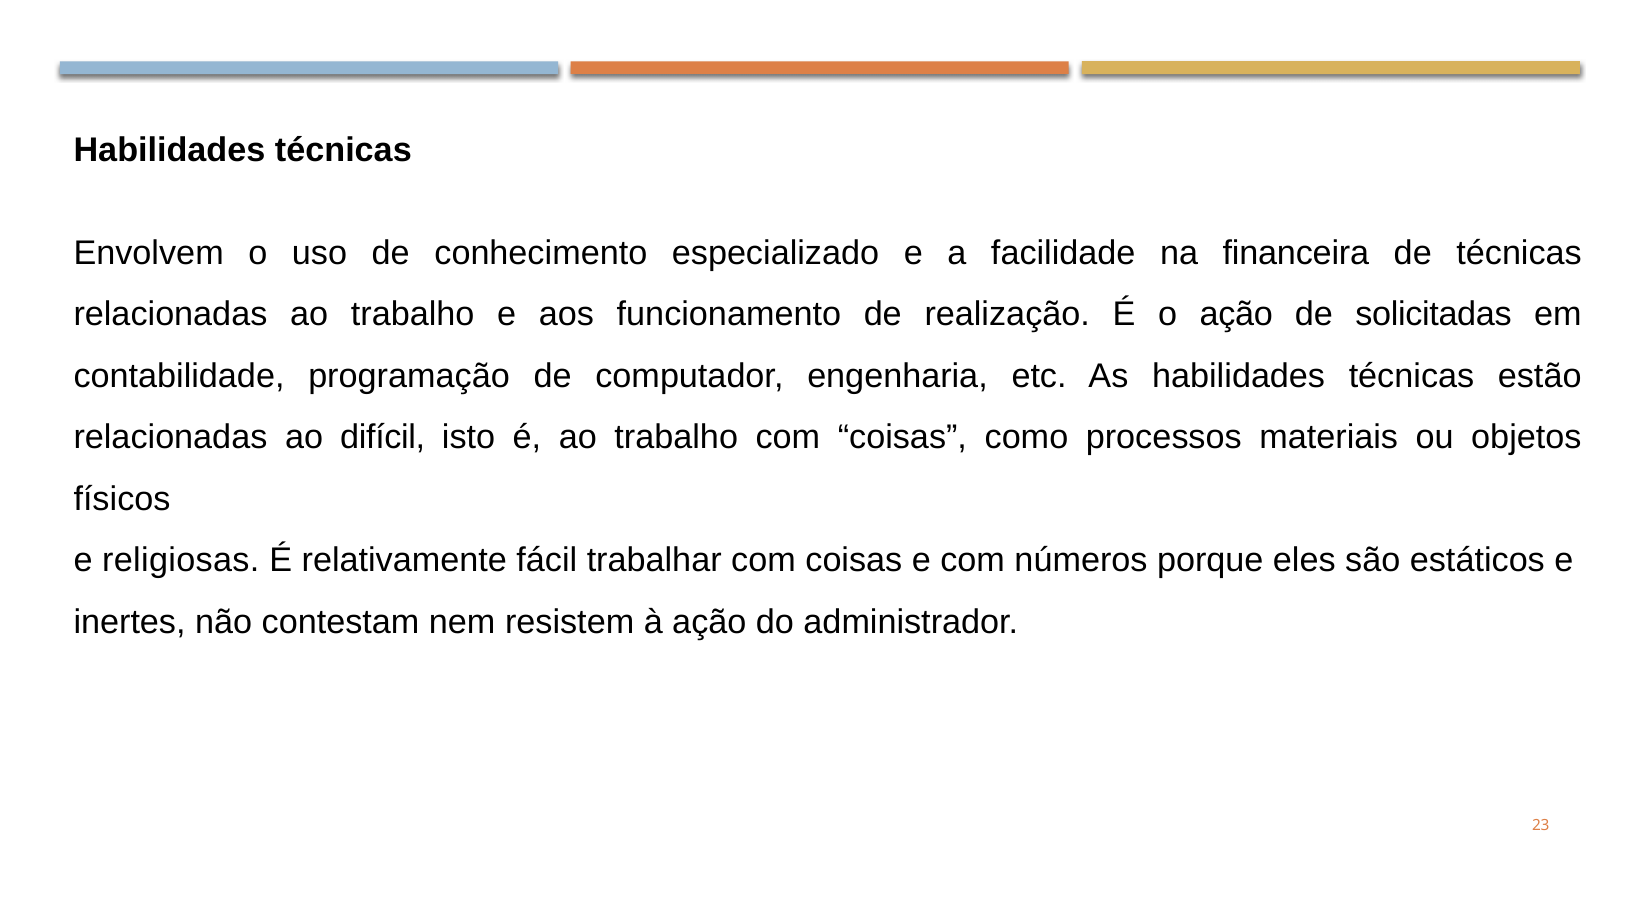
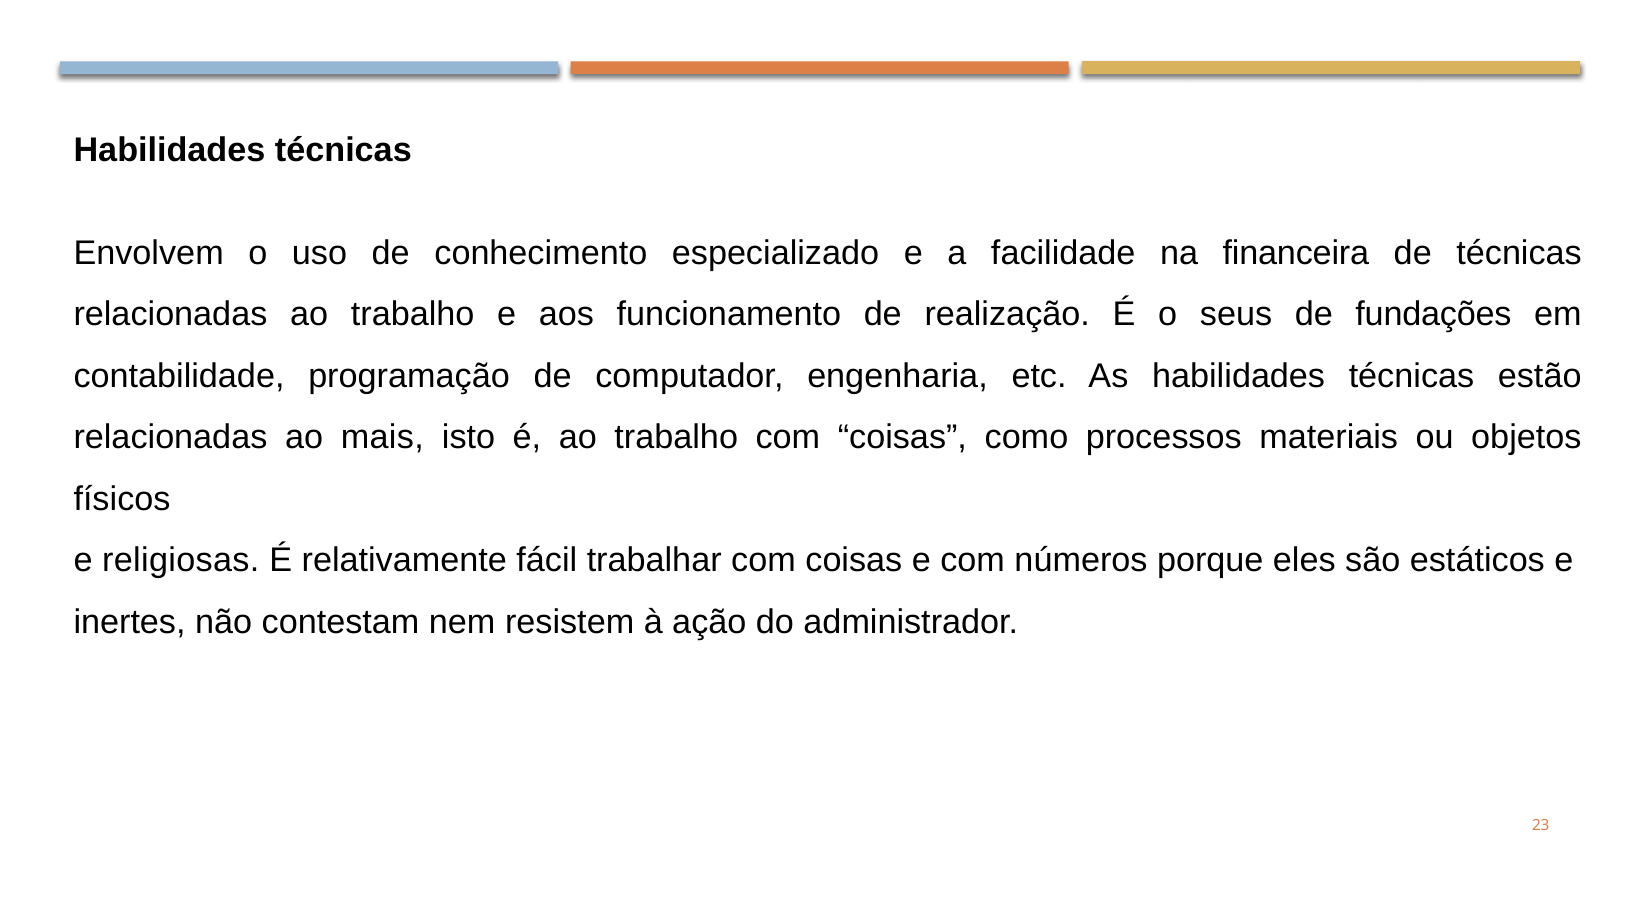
o ação: ação -> seus
solicitadas: solicitadas -> fundações
difícil: difícil -> mais
